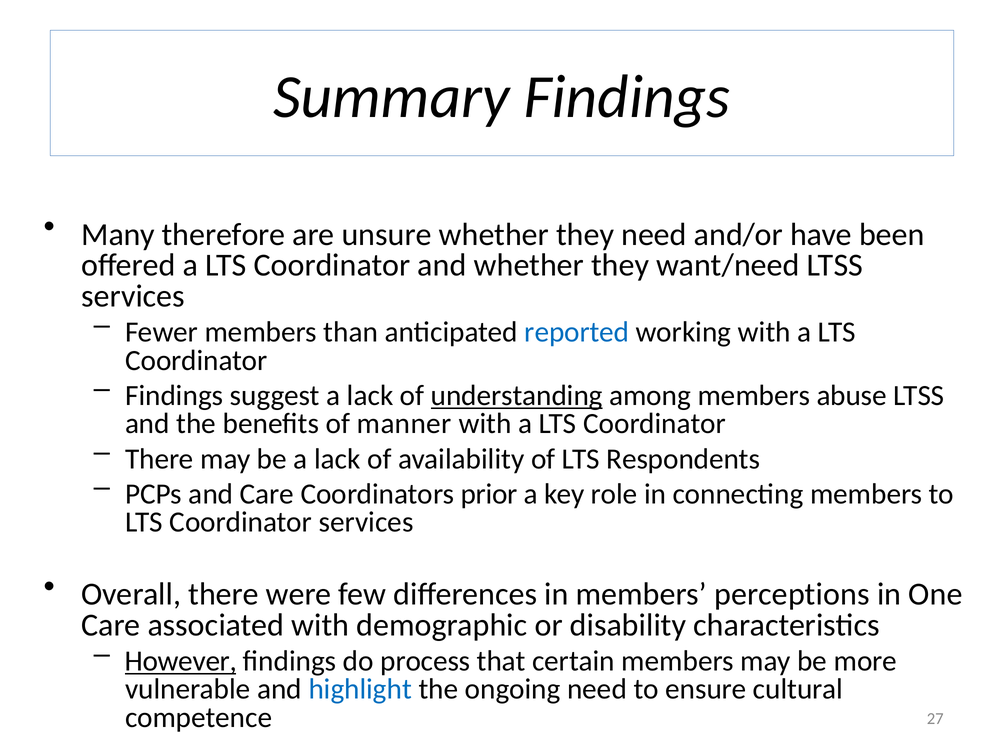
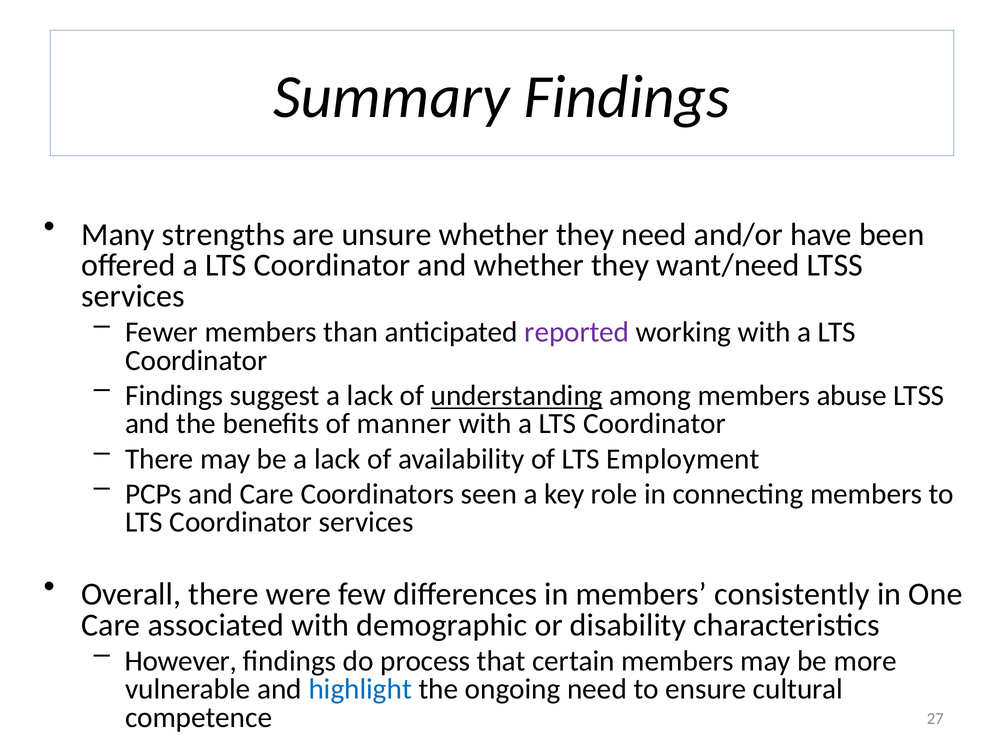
therefore: therefore -> strengths
reported colour: blue -> purple
Respondents: Respondents -> Employment
prior: prior -> seen
perceptions: perceptions -> consistently
However underline: present -> none
